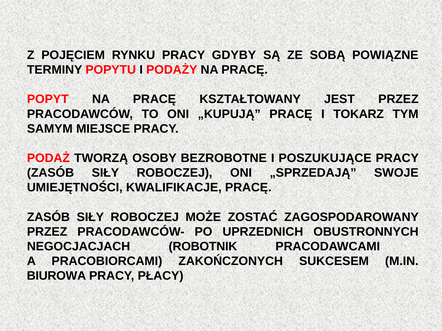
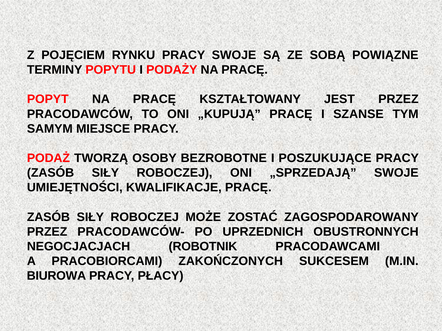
PRACY GDYBY: GDYBY -> SWOJE
TOKARZ: TOKARZ -> SZANSE
